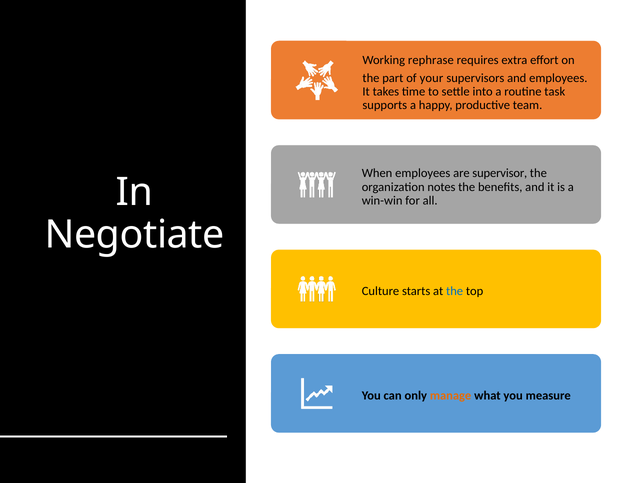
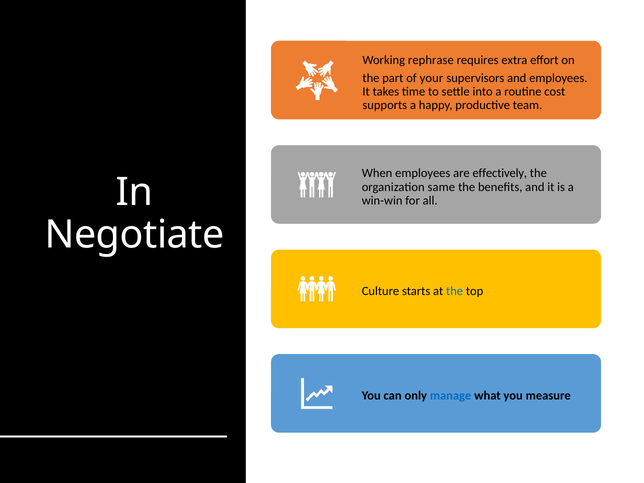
task: task -> cost
supervisor: supervisor -> effectively
notes: notes -> same
manage colour: orange -> blue
